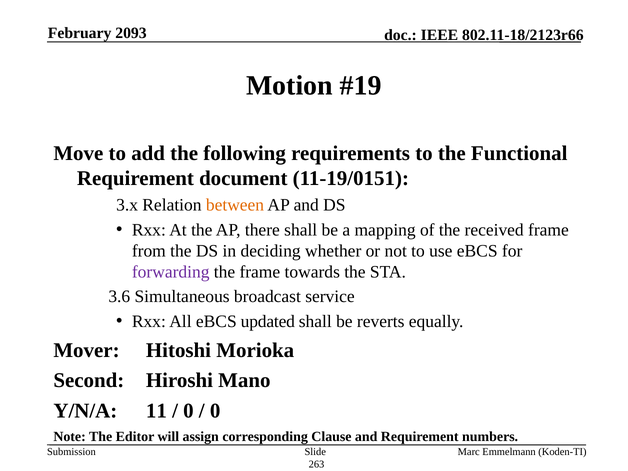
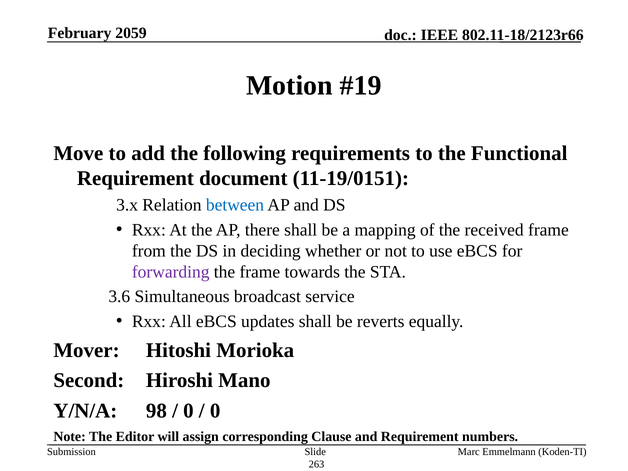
2093: 2093 -> 2059
between colour: orange -> blue
updated: updated -> updates
11: 11 -> 98
